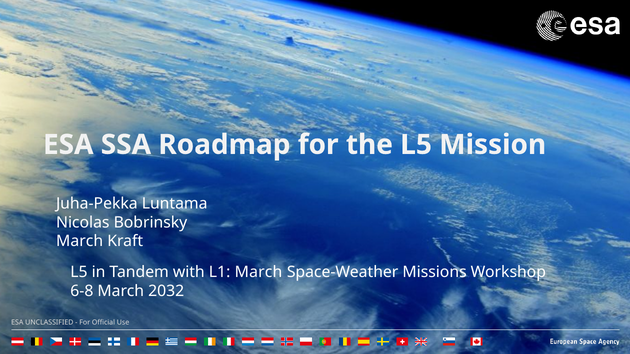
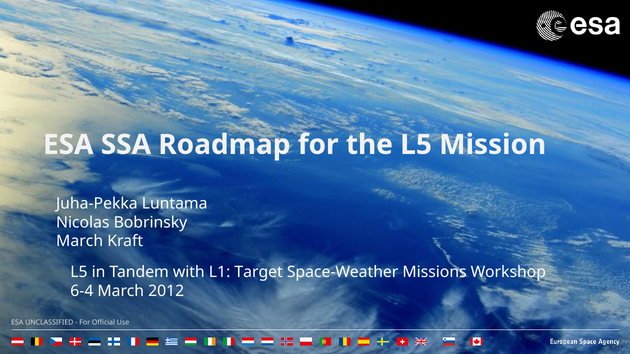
L1 March: March -> Target
6-8: 6-8 -> 6-4
2032: 2032 -> 2012
